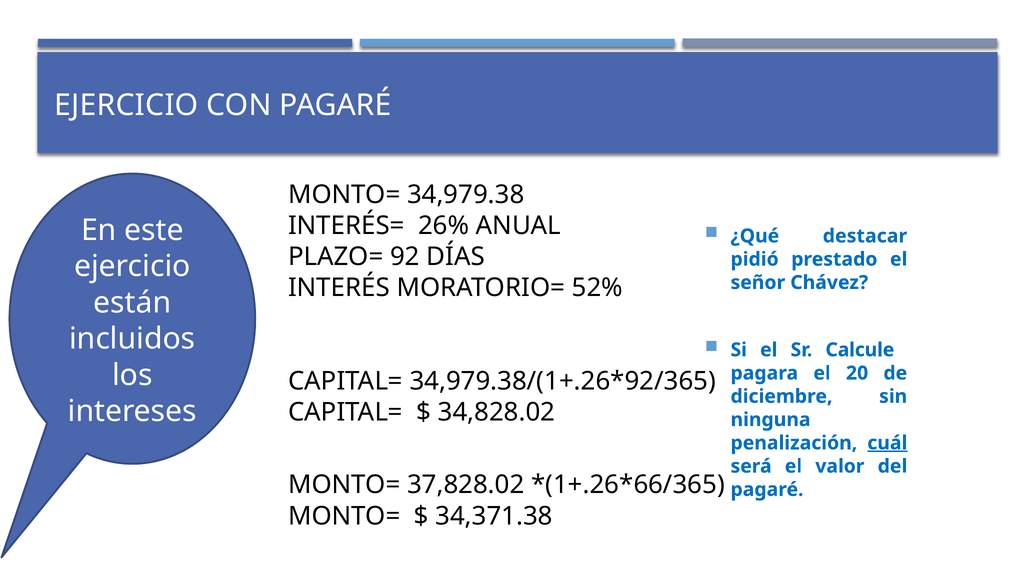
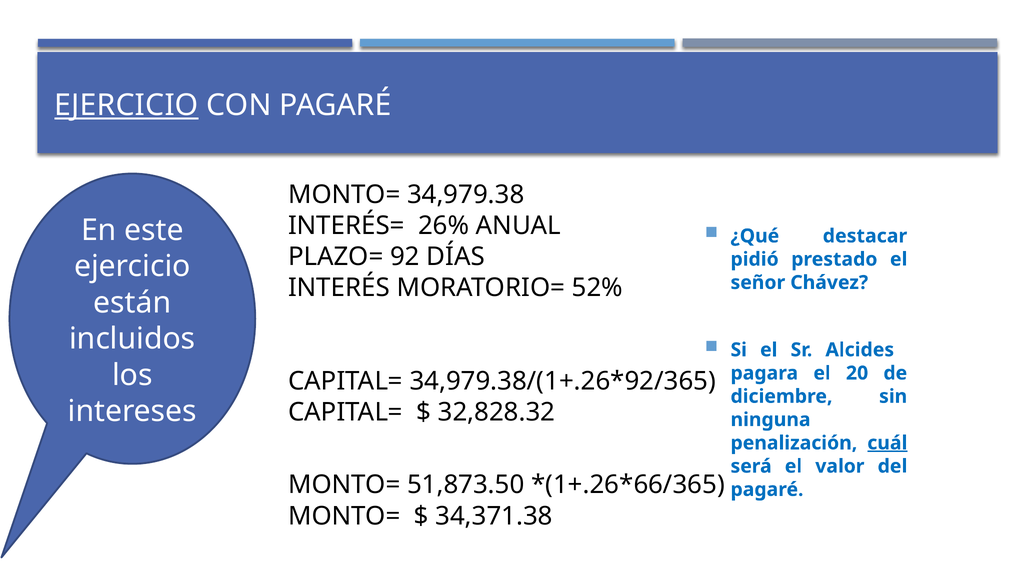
EJERCICIO at (126, 105) underline: none -> present
Calcule: Calcule -> Alcides
34,828.02: 34,828.02 -> 32,828.32
37,828.02: 37,828.02 -> 51,873.50
